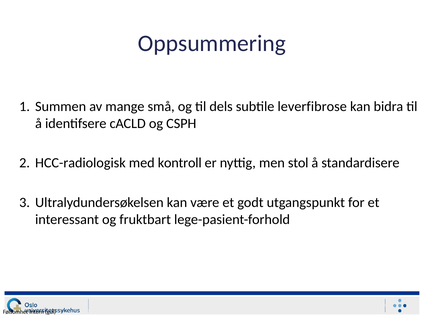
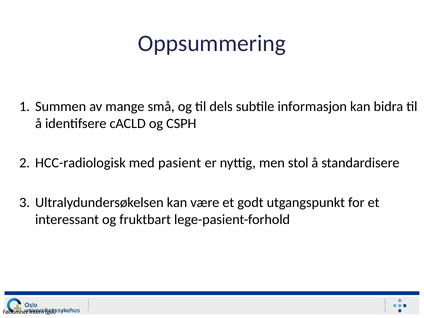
leverfibrose: leverfibrose -> informasjon
kontroll: kontroll -> pasient
